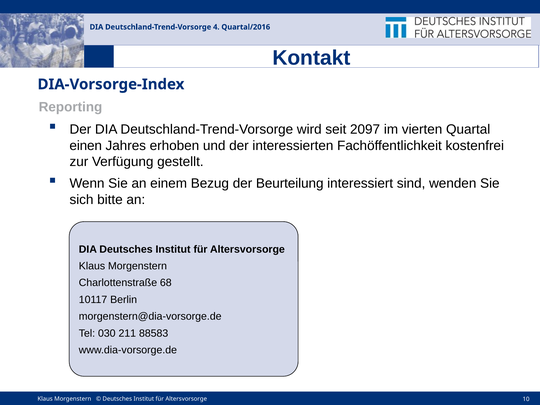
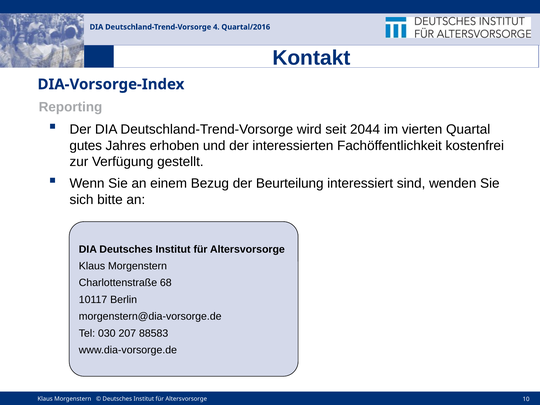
2097: 2097 -> 2044
einen: einen -> gutes
211: 211 -> 207
